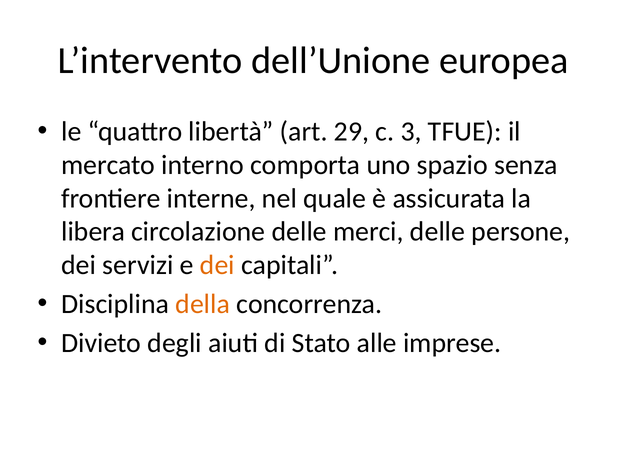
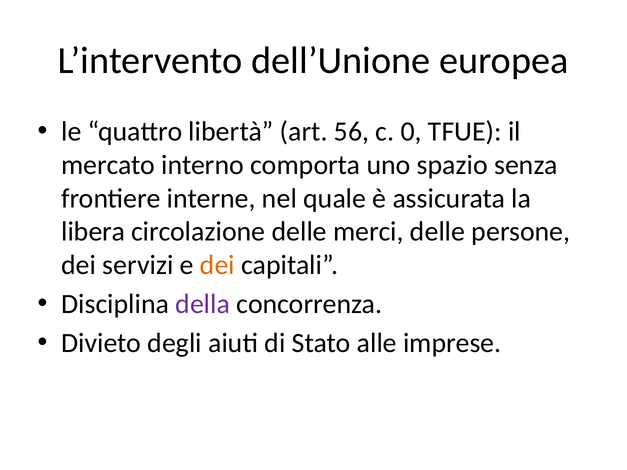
29: 29 -> 56
3: 3 -> 0
della colour: orange -> purple
